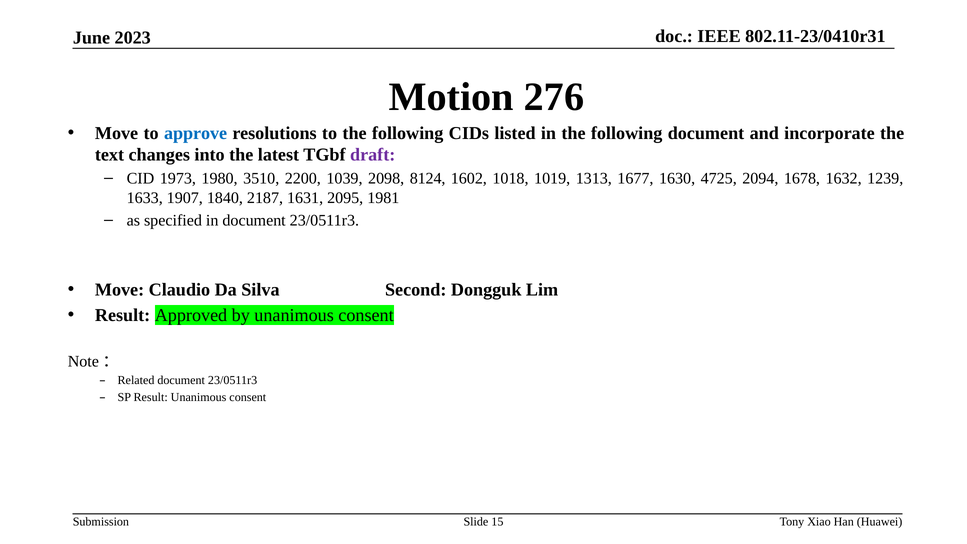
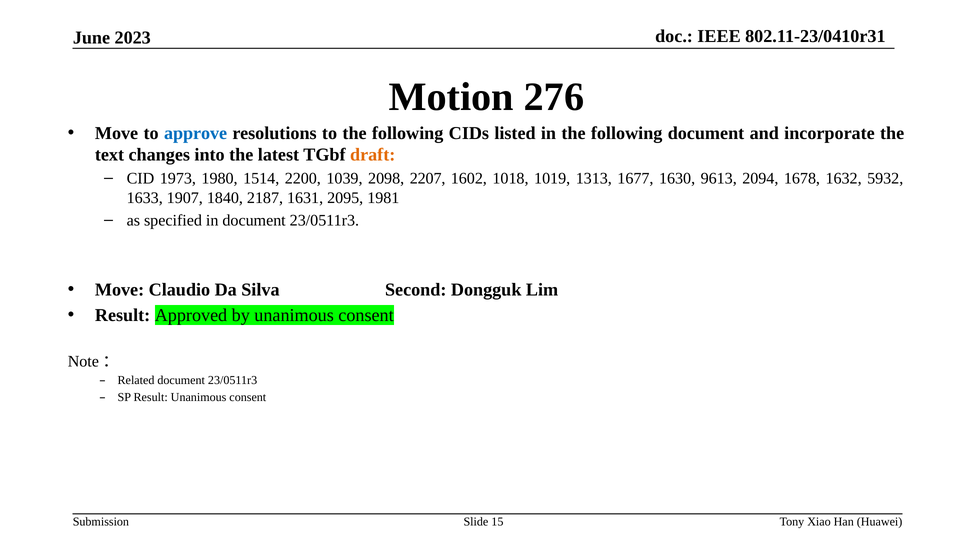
draft colour: purple -> orange
3510: 3510 -> 1514
8124: 8124 -> 2207
4725: 4725 -> 9613
1239: 1239 -> 5932
